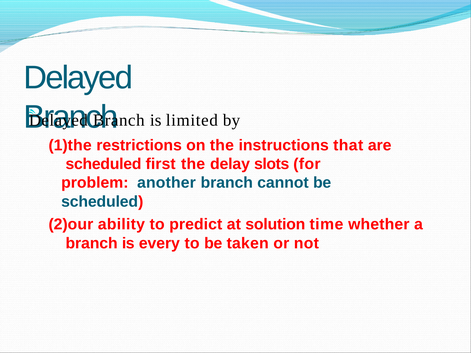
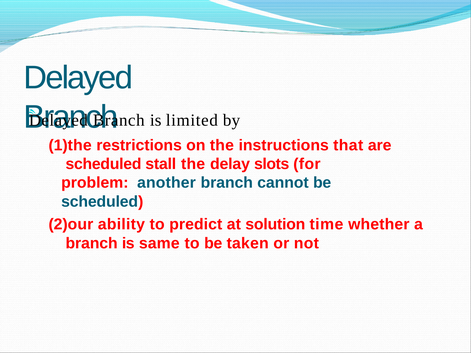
first: first -> stall
every: every -> same
